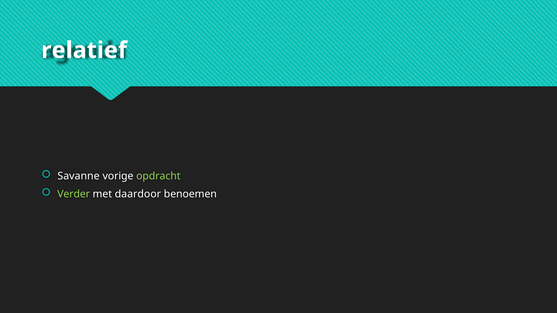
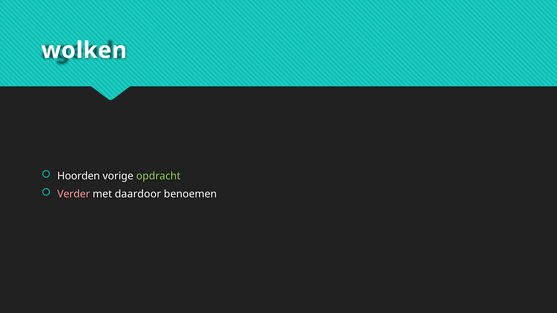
relatief: relatief -> wolken
Savanne: Savanne -> Hoorden
Verder colour: light green -> pink
